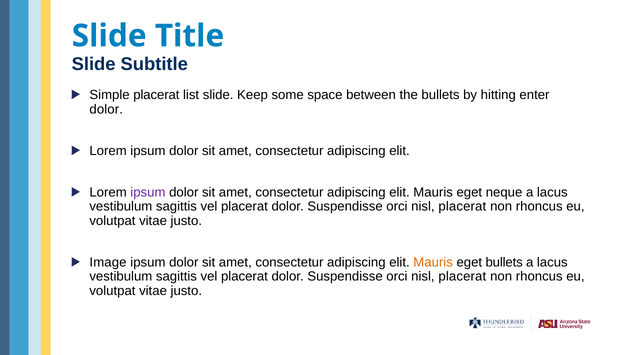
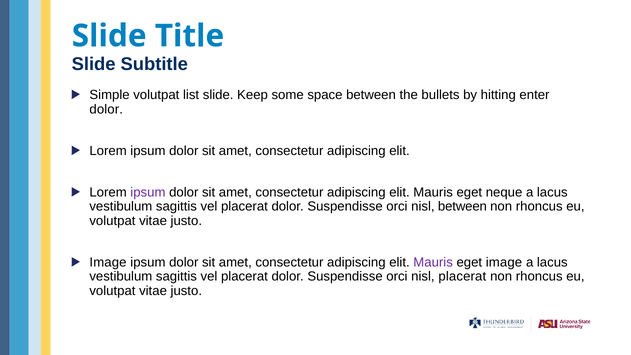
Simple placerat: placerat -> volutpat
placerat at (462, 207): placerat -> between
Mauris at (433, 262) colour: orange -> purple
eget bullets: bullets -> image
